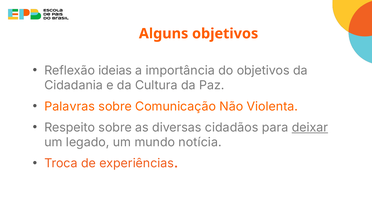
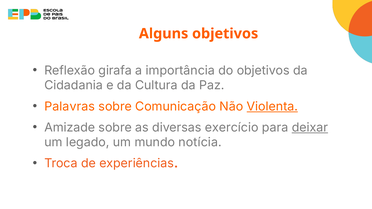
ideias: ideias -> girafa
Violenta underline: none -> present
Respeito: Respeito -> Amizade
cidadãos: cidadãos -> exercício
